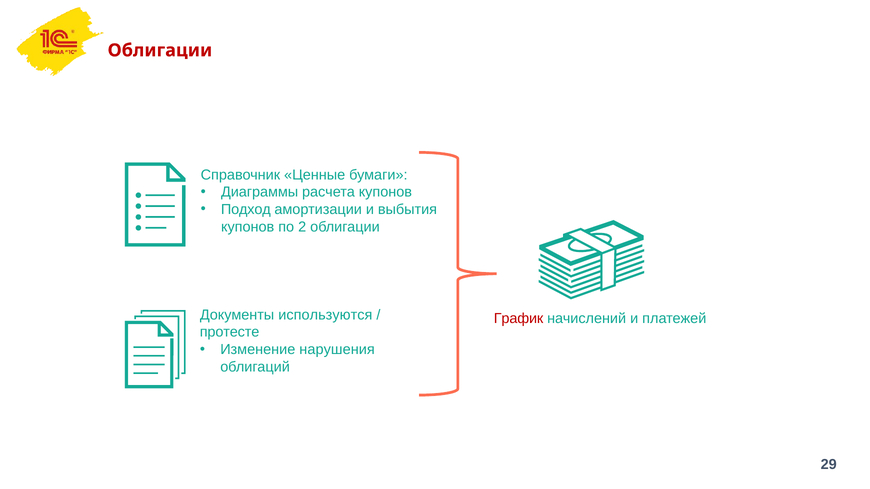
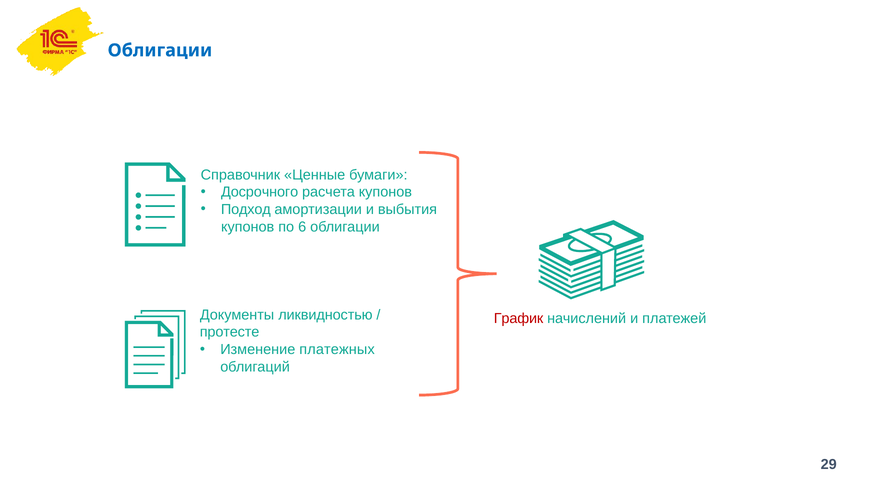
Облигации at (160, 50) colour: red -> blue
Диаграммы: Диаграммы -> Досрочного
2: 2 -> 6
используются: используются -> ликвидностью
нарушения: нарушения -> платежных
